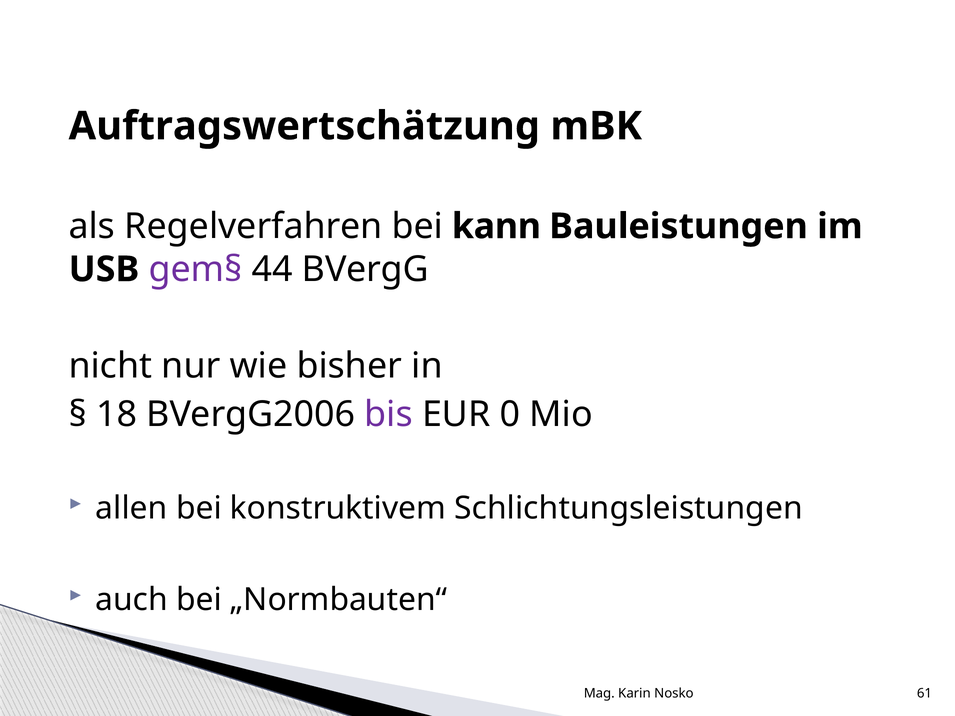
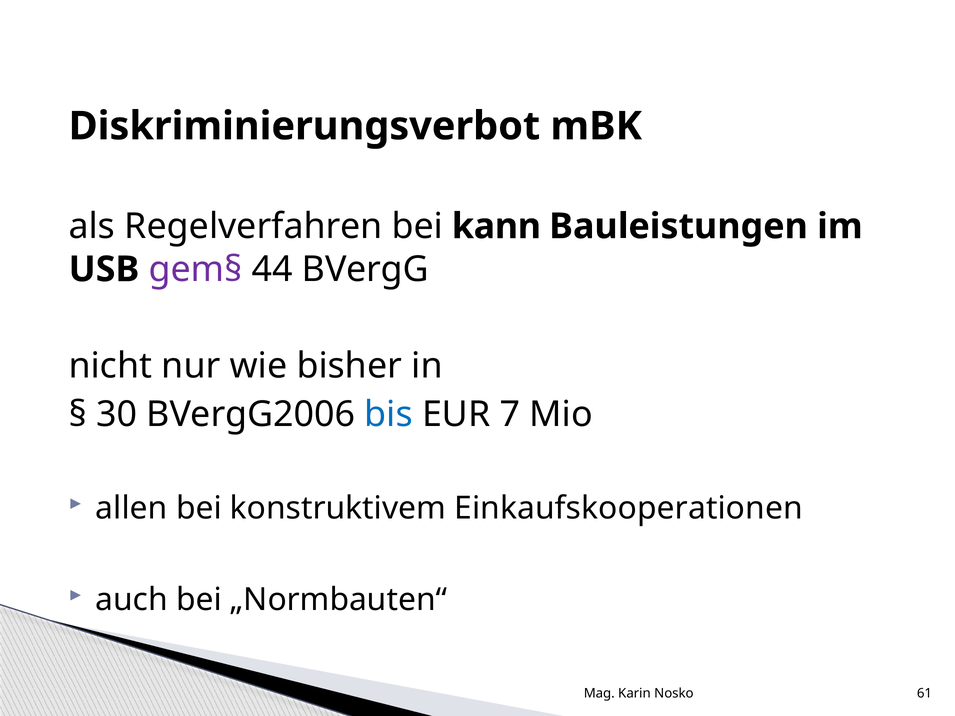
Auftragswertschätzung: Auftragswertschätzung -> Diskriminierungsverbot
18: 18 -> 30
bis colour: purple -> blue
0: 0 -> 7
Schlichtungsleistungen: Schlichtungsleistungen -> Einkaufskooperationen
